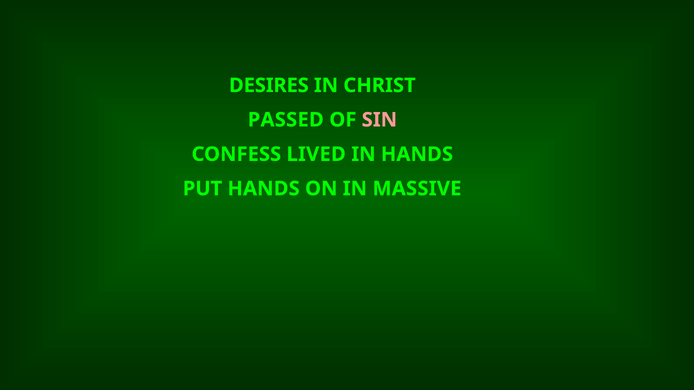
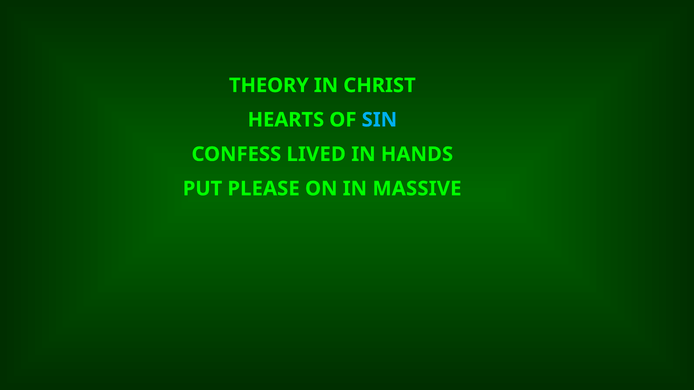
DESIRES: DESIRES -> THEORY
PASSED: PASSED -> HEARTS
SIN colour: pink -> light blue
PUT HANDS: HANDS -> PLEASE
